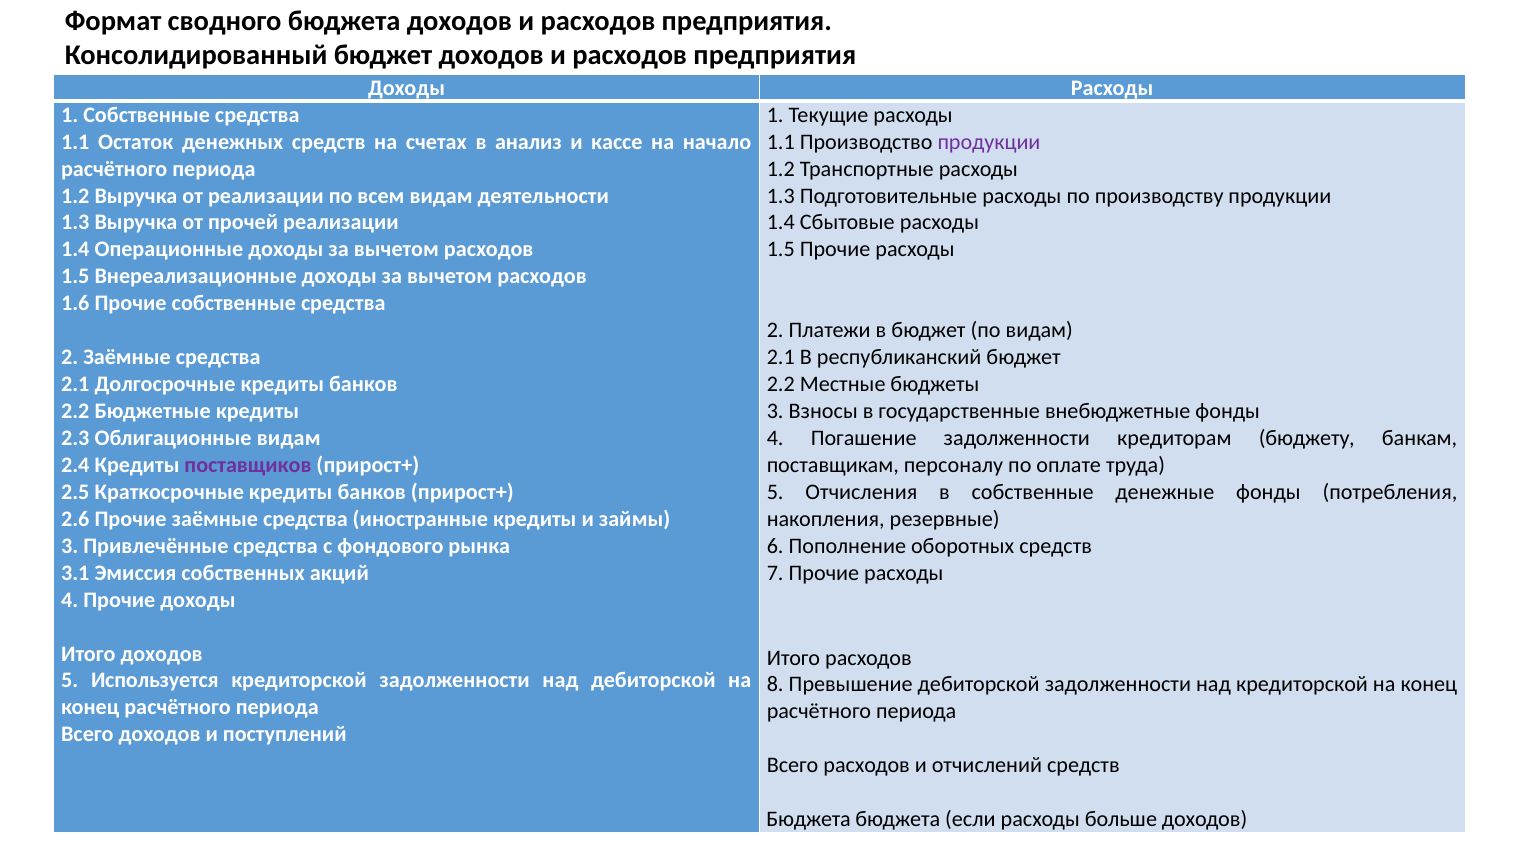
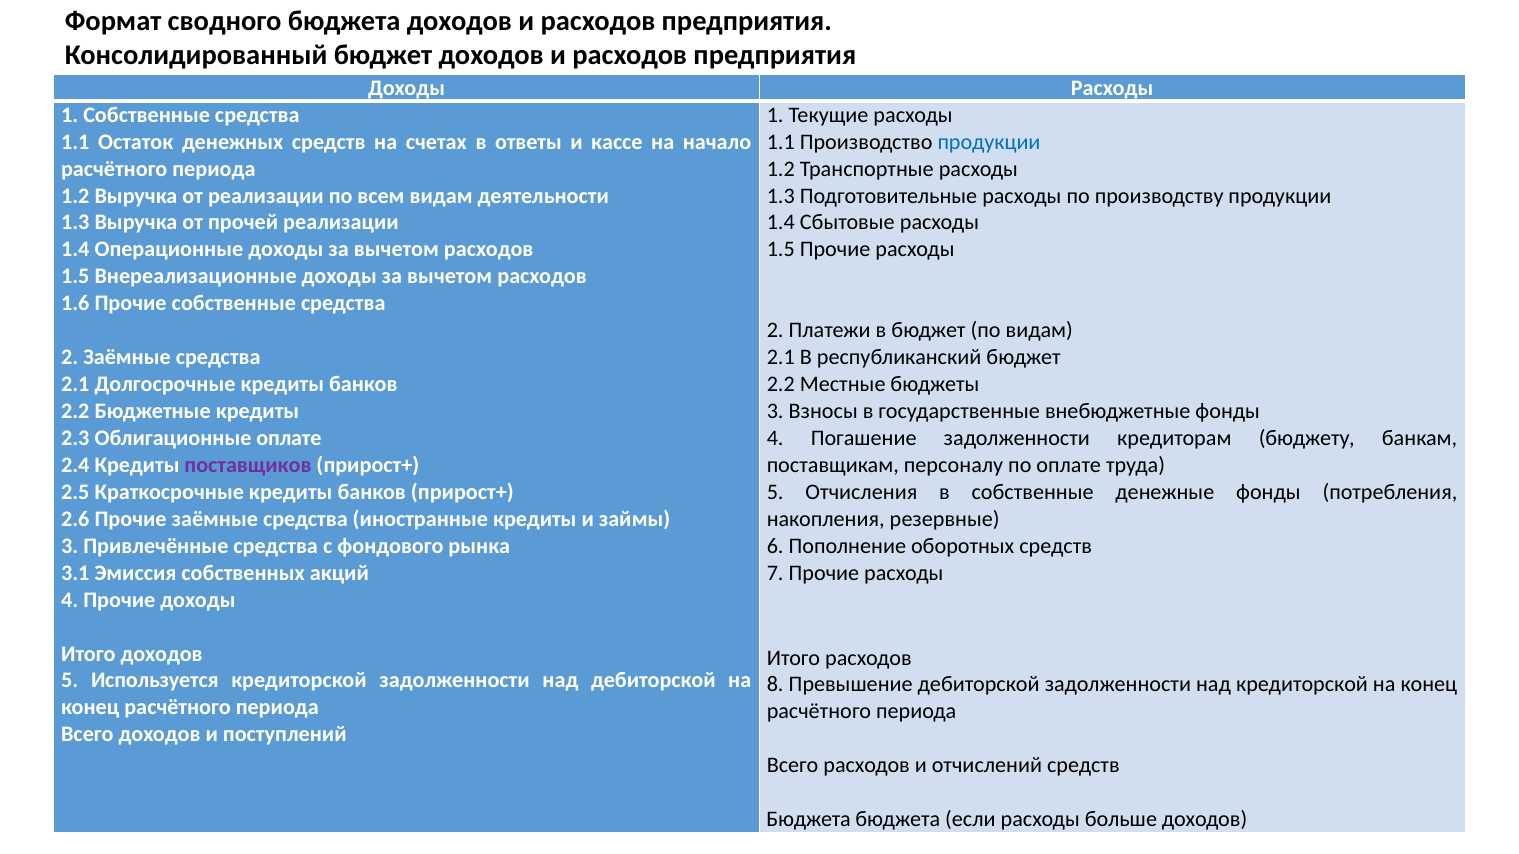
анализ: анализ -> ответы
продукции at (989, 142) colour: purple -> blue
Облигационные видам: видам -> оплате
